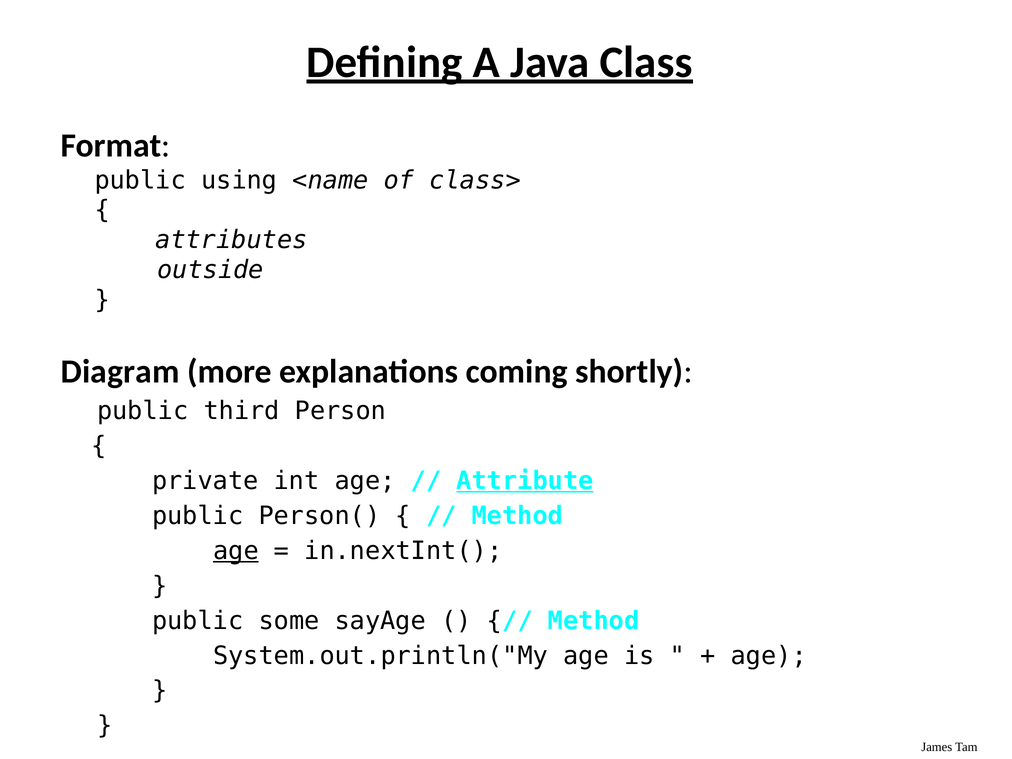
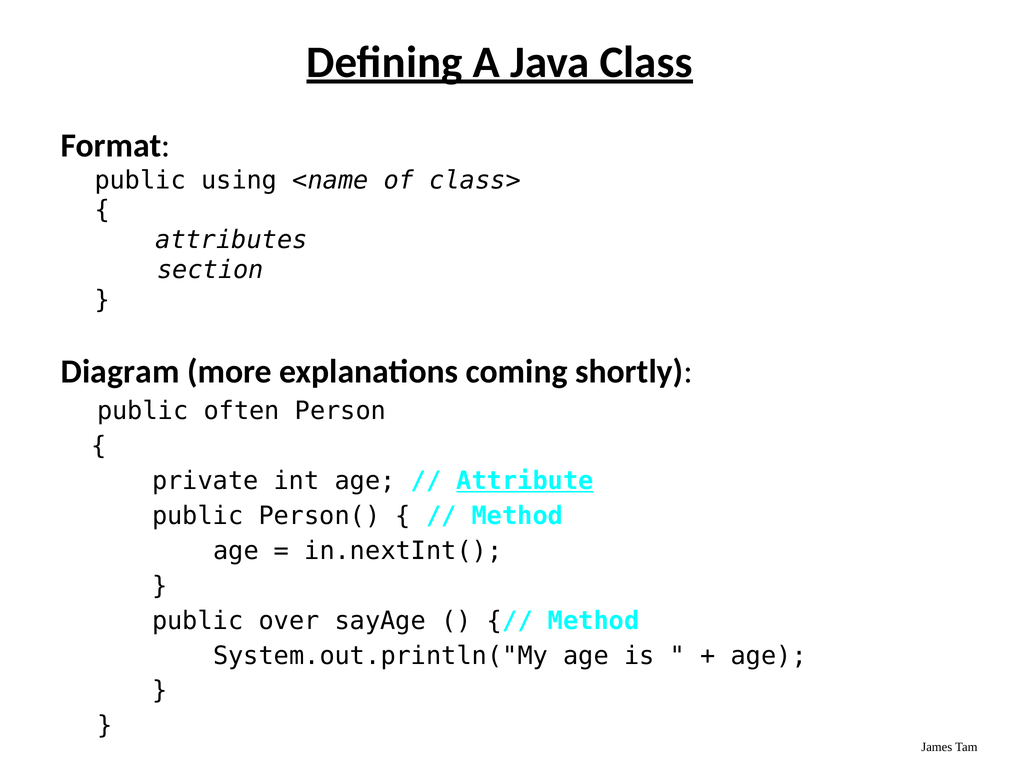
outside: outside -> section
third: third -> often
age at (236, 551) underline: present -> none
some: some -> over
